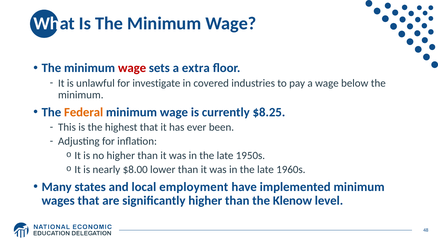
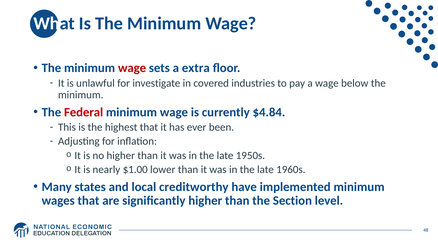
Federal colour: orange -> red
$8.25: $8.25 -> $4.84
$8.00: $8.00 -> $1.00
employment: employment -> creditworthy
Klenow: Klenow -> Section
